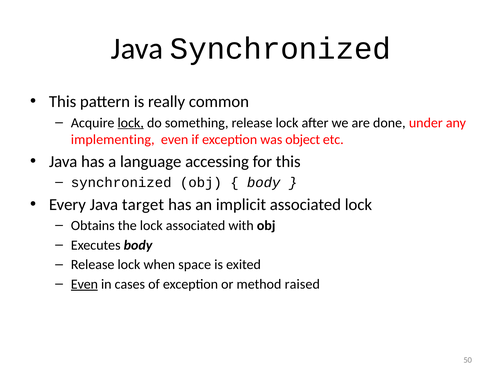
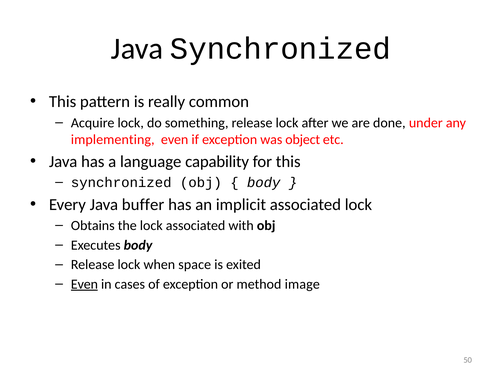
lock at (131, 123) underline: present -> none
accessing: accessing -> capability
target: target -> buffer
raised: raised -> image
